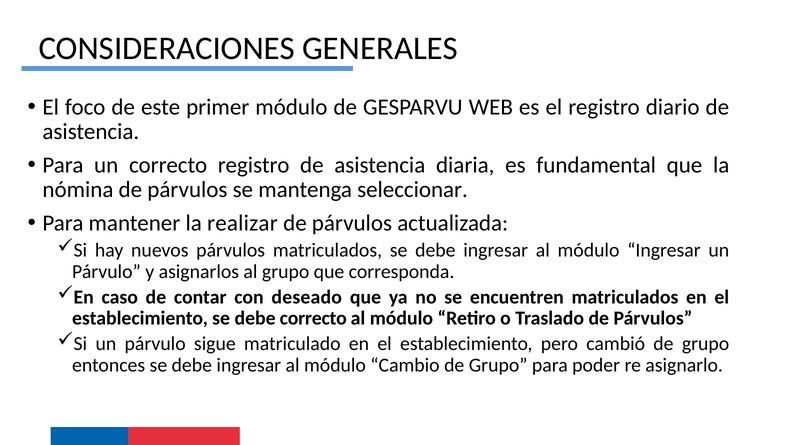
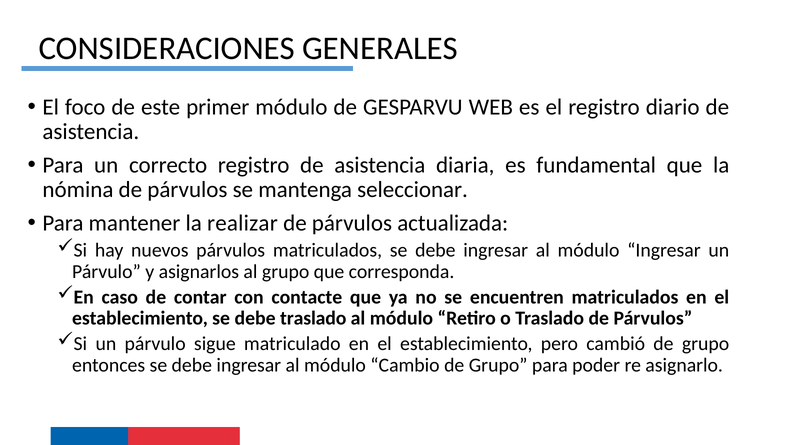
deseado: deseado -> contacte
debe correcto: correcto -> traslado
